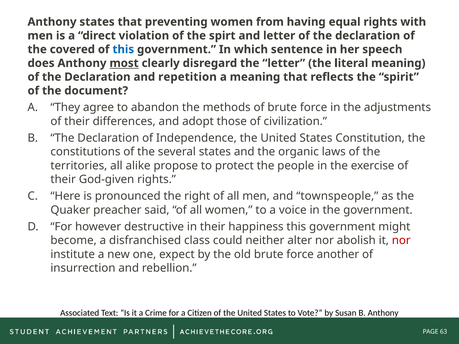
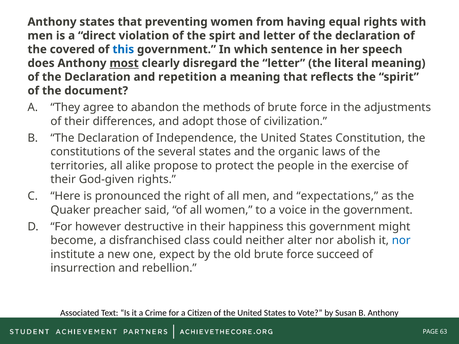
townspeople: townspeople -> expectations
nor at (401, 241) colour: red -> blue
another: another -> succeed
